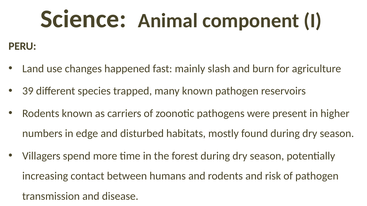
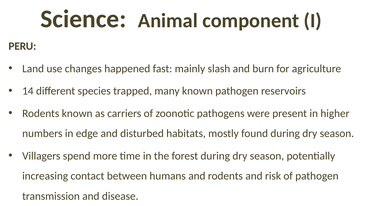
39: 39 -> 14
